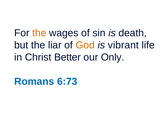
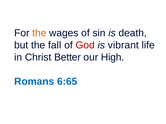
liar: liar -> fall
God colour: orange -> red
Only: Only -> High
6:73: 6:73 -> 6:65
